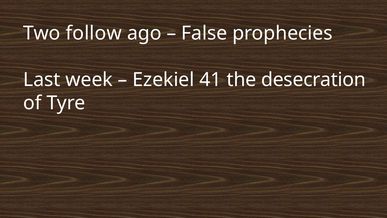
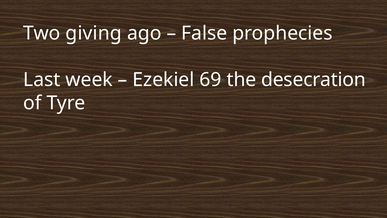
follow: follow -> giving
41: 41 -> 69
